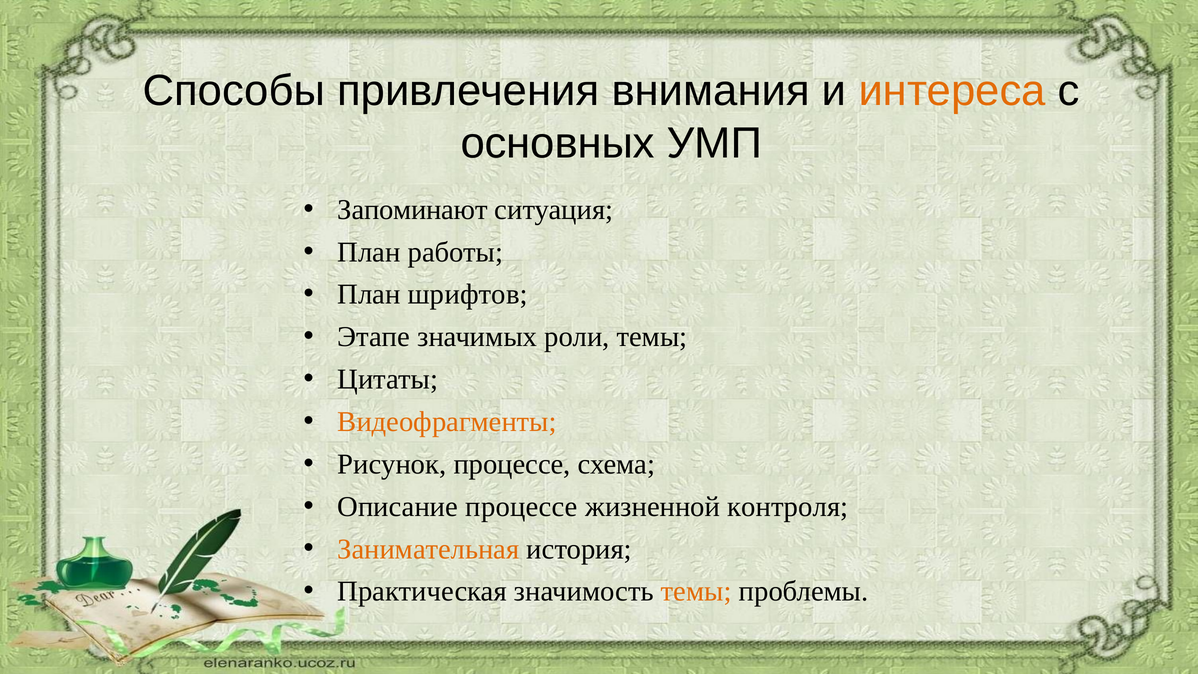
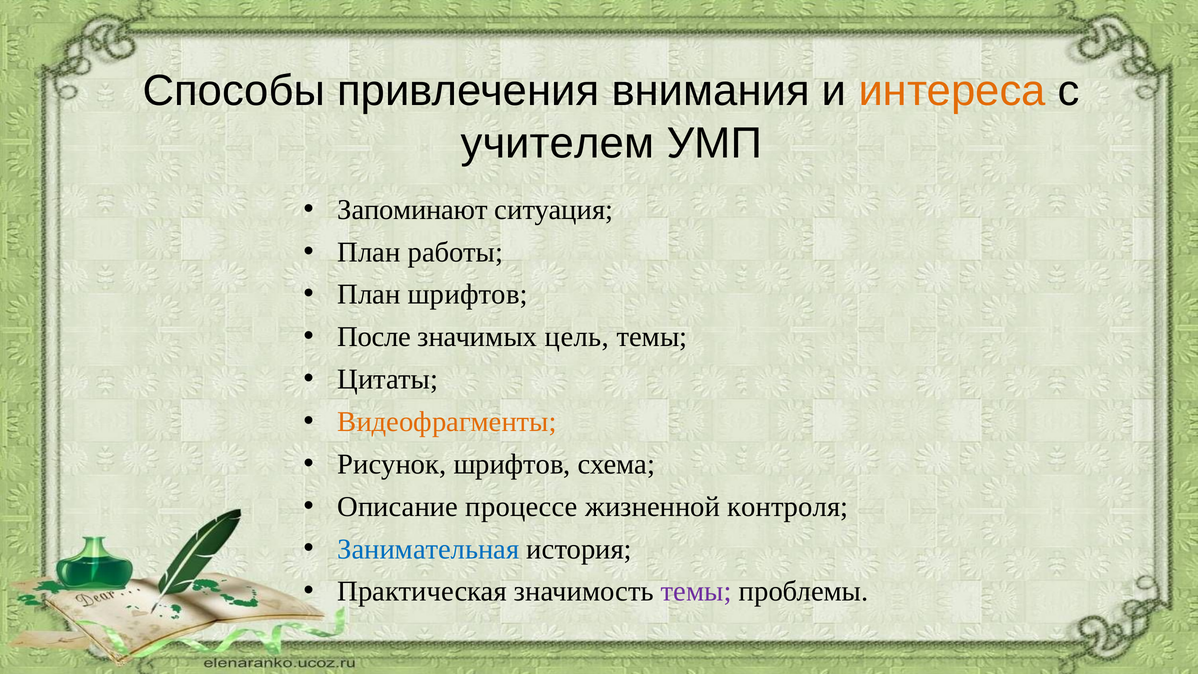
основных: основных -> учителем
Этапе: Этапе -> После
роли: роли -> цель
Рисунок процессе: процессе -> шрифтов
Занимательная colour: orange -> blue
темы at (696, 591) colour: orange -> purple
